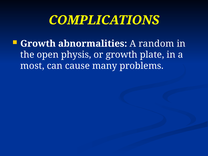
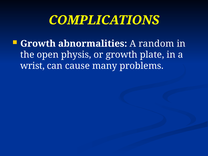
most: most -> wrist
